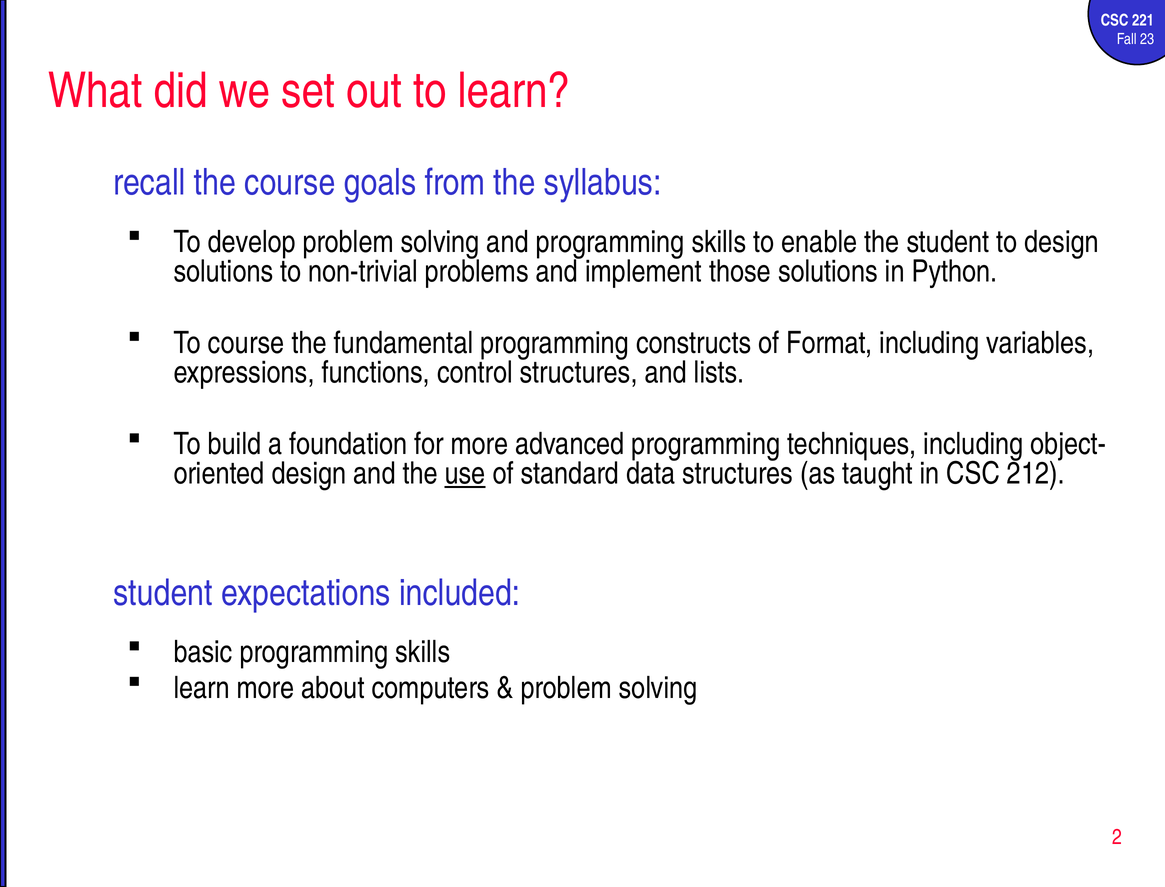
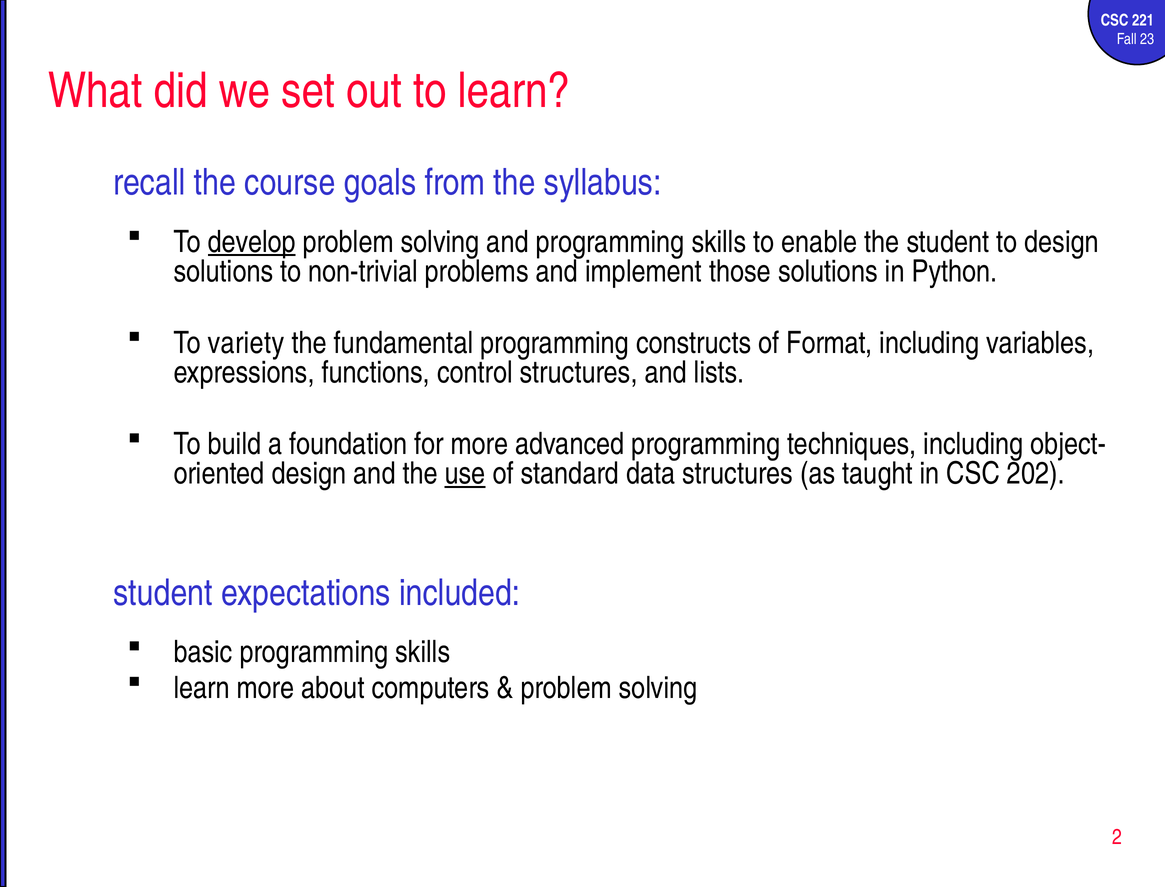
develop underline: none -> present
To course: course -> variety
212: 212 -> 202
